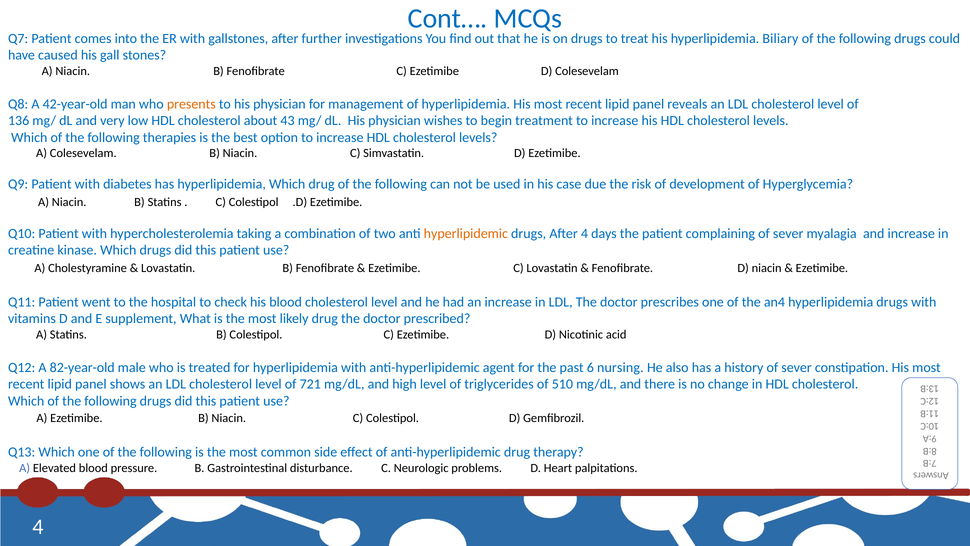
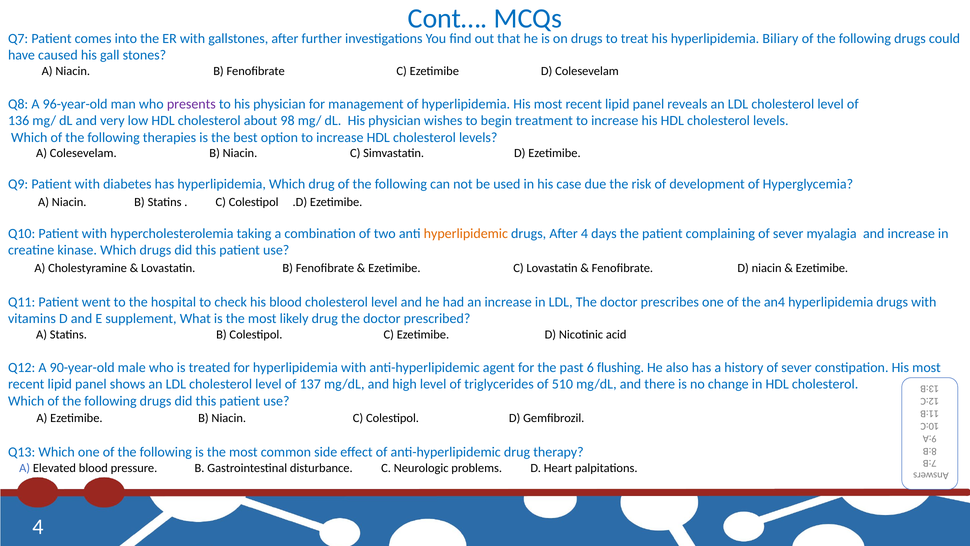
42-year-old: 42-year-old -> 96-year-old
presents colour: orange -> purple
43: 43 -> 98
82-year-old: 82-year-old -> 90-year-old
nursing: nursing -> flushing
721: 721 -> 137
